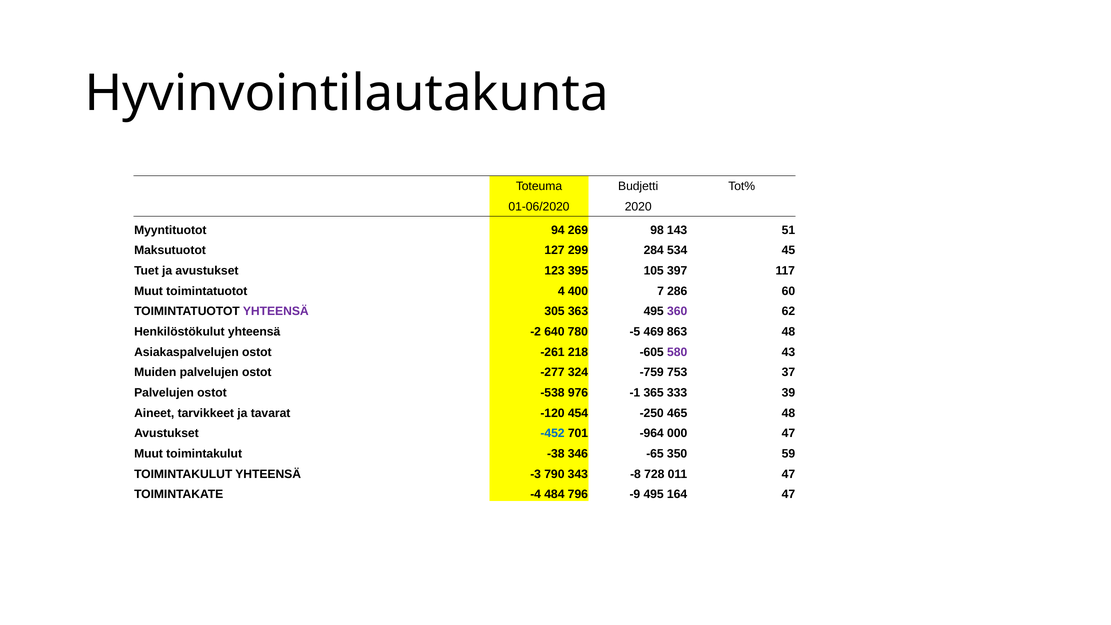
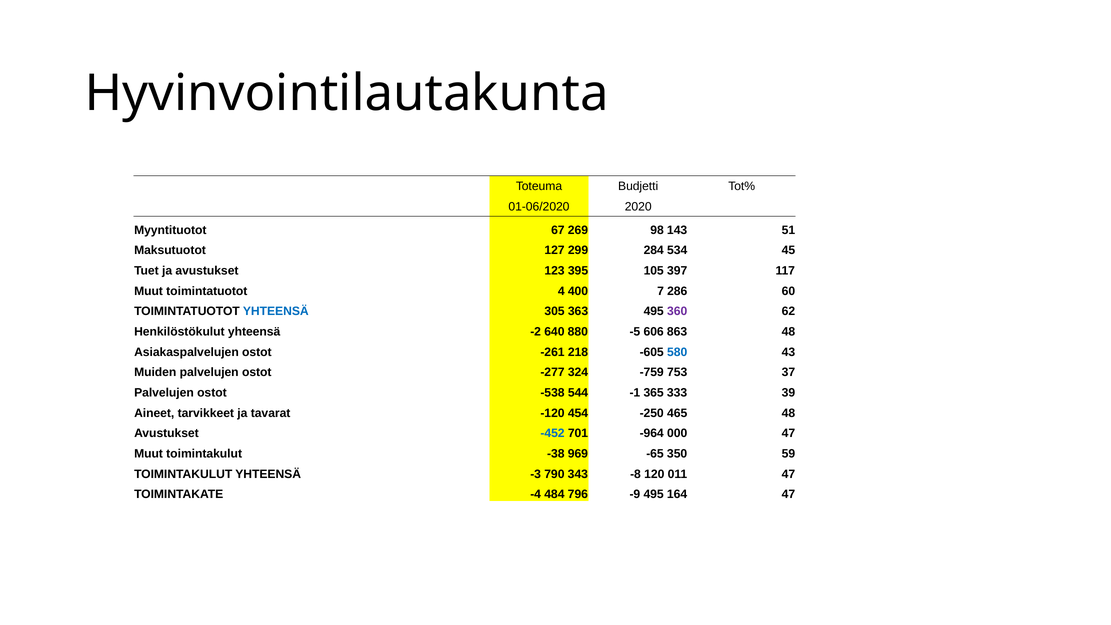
94: 94 -> 67
YHTEENSÄ at (276, 311) colour: purple -> blue
780: 780 -> 880
469: 469 -> 606
580 colour: purple -> blue
976: 976 -> 544
346: 346 -> 969
728: 728 -> 120
